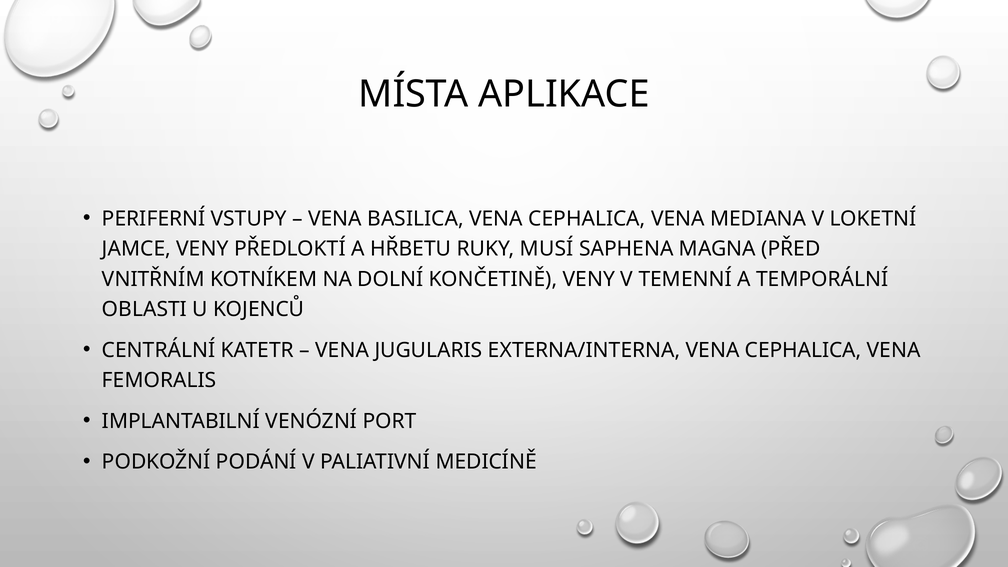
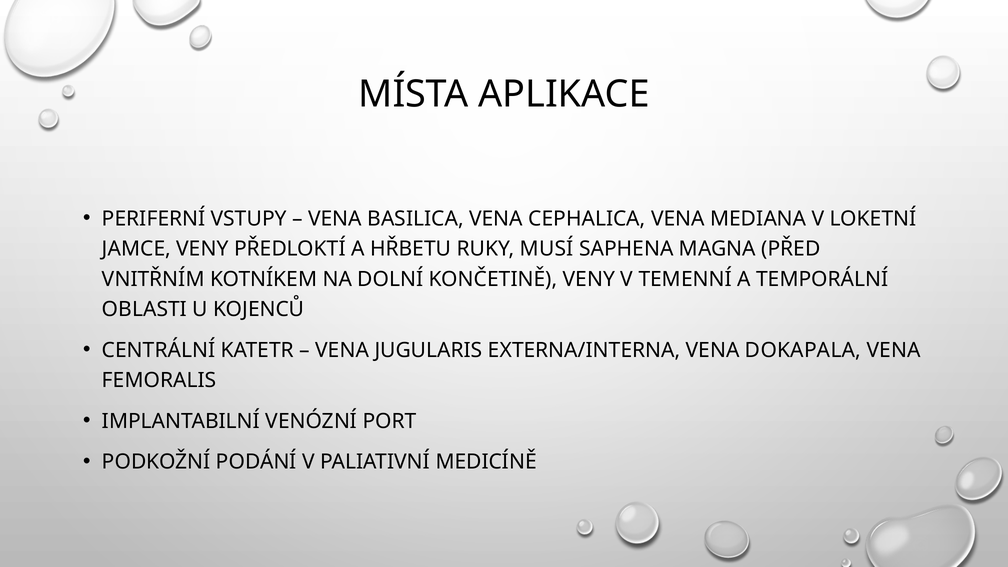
EXTERNA/INTERNA VENA CEPHALICA: CEPHALICA -> DOKAPALA
